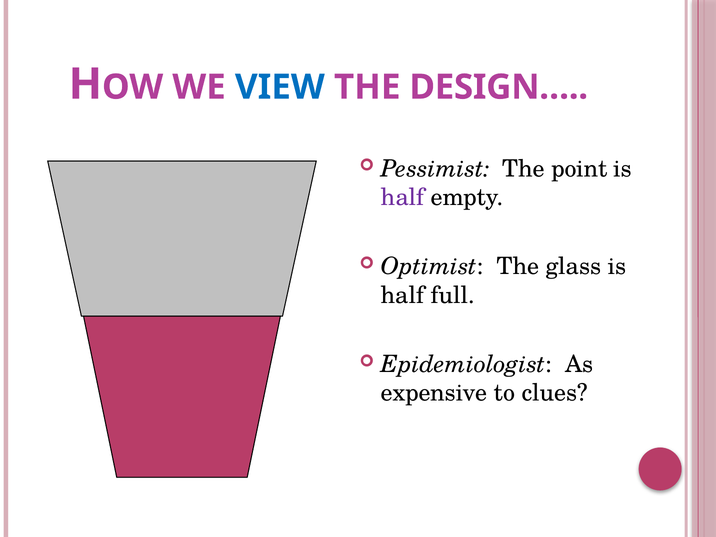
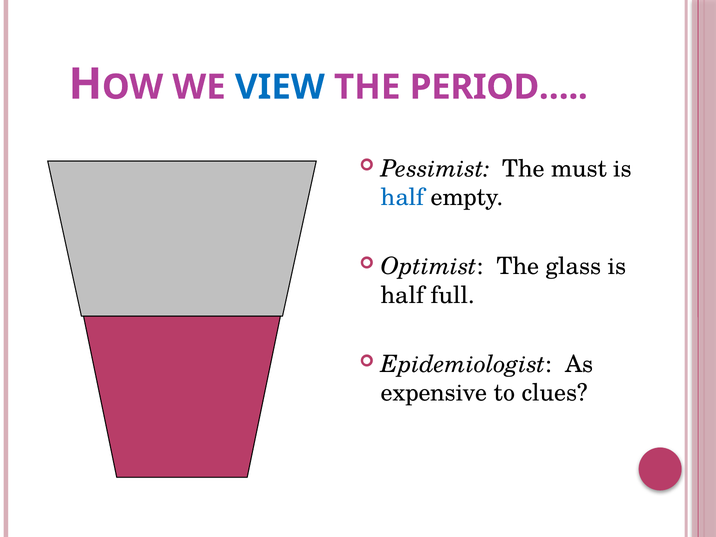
DESIGN…: DESIGN… -> PERIOD…
point: point -> must
half at (403, 197) colour: purple -> blue
